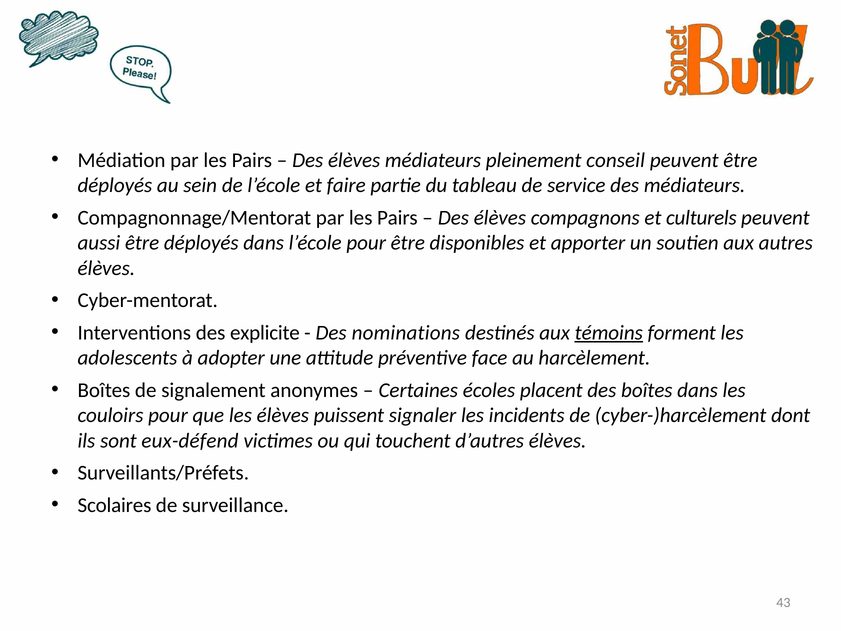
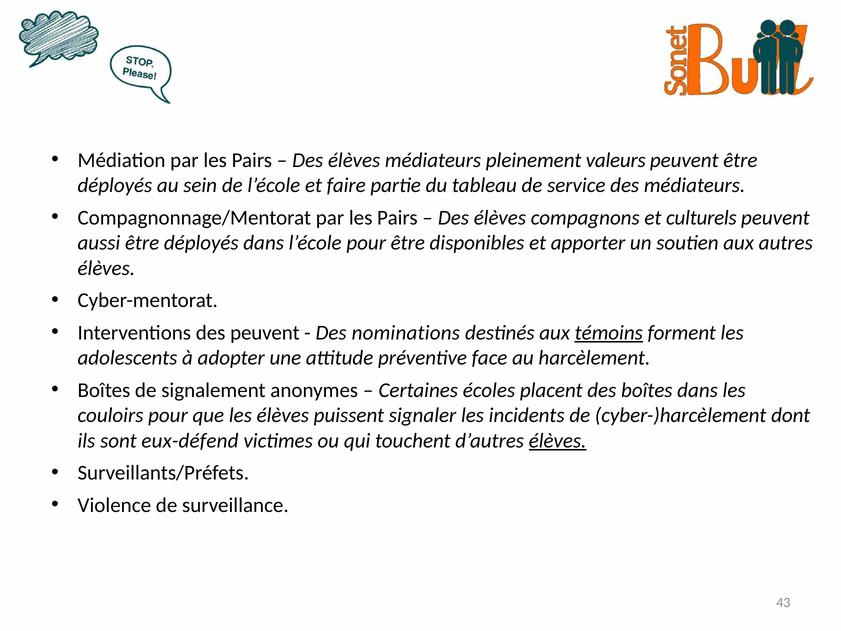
conseil: conseil -> valeurs
des explicite: explicite -> peuvent
élèves at (558, 440) underline: none -> present
Scolaires: Scolaires -> Violence
